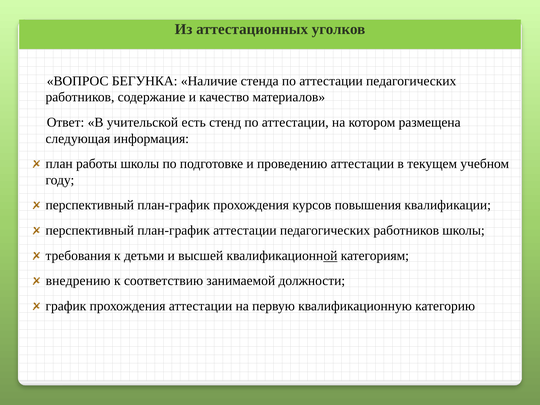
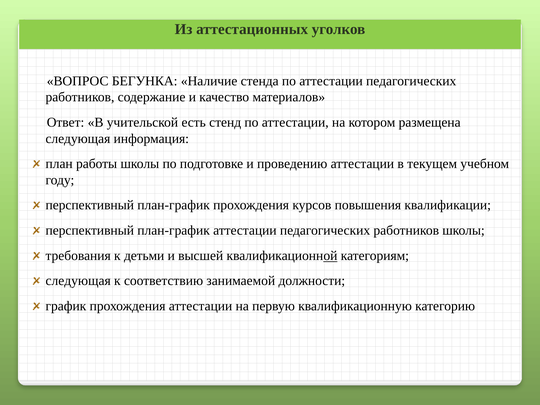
внедрению at (78, 281): внедрению -> следующая
